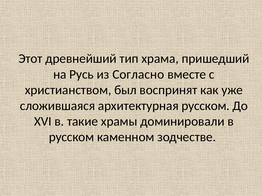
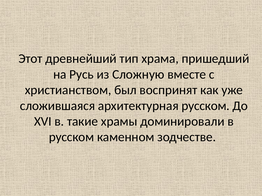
Согласно: Согласно -> Сложную
